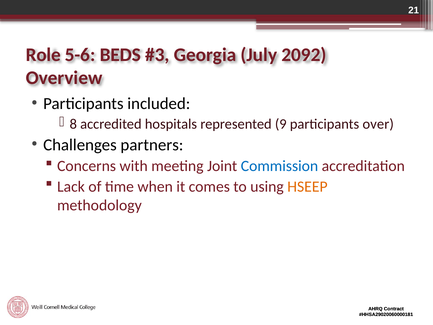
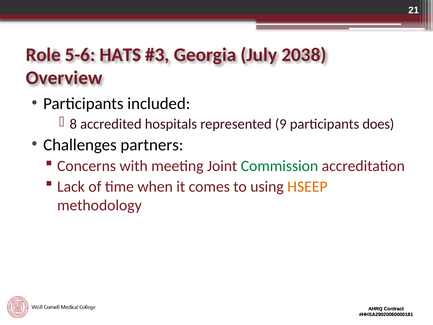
BEDS: BEDS -> HATS
2092: 2092 -> 2038
over: over -> does
Commission colour: blue -> green
